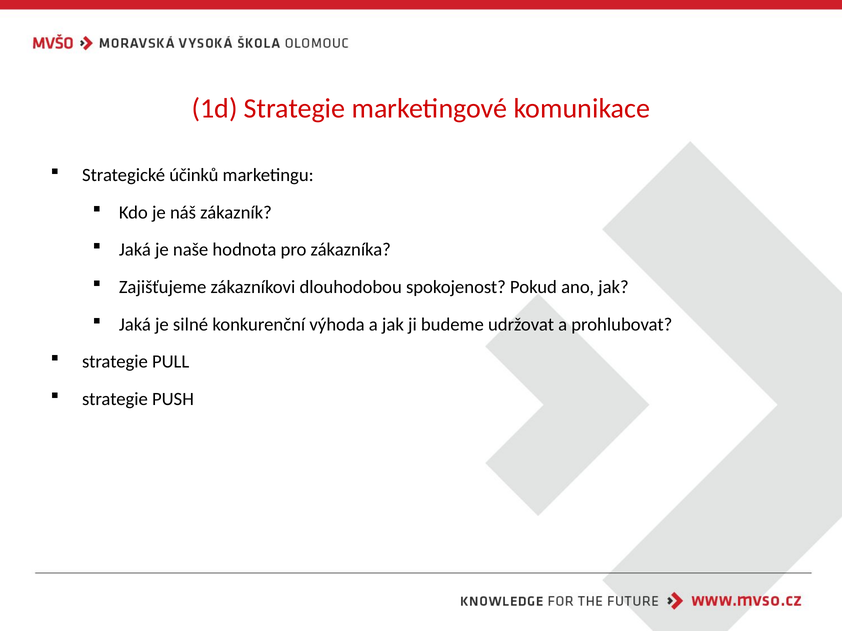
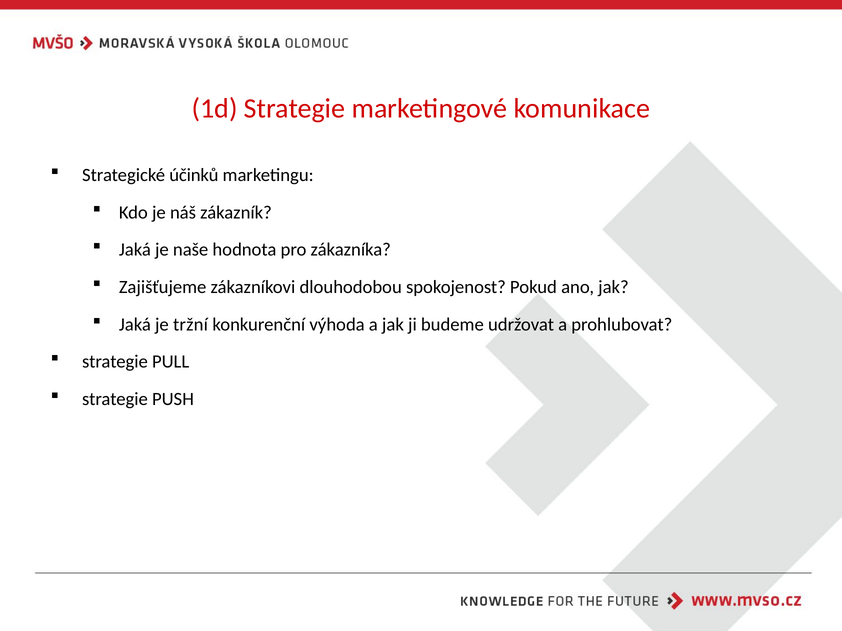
silné: silné -> tržní
